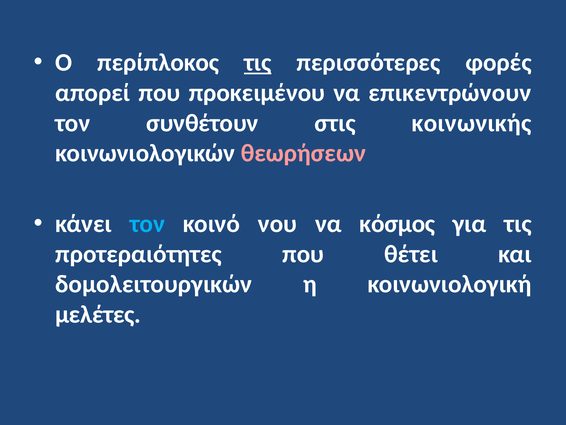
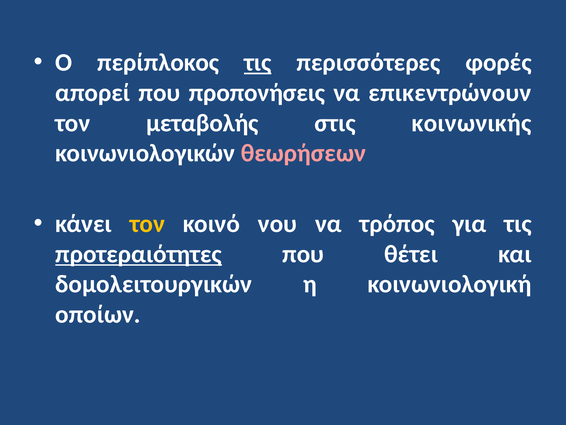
προκειμένου: προκειμένου -> προπονήσεις
συνθέτουν: συνθέτουν -> μεταβολής
τον at (147, 224) colour: light blue -> yellow
κόσμος: κόσμος -> τρόπος
προτεραιότητες underline: none -> present
μελέτες: μελέτες -> οποίων
